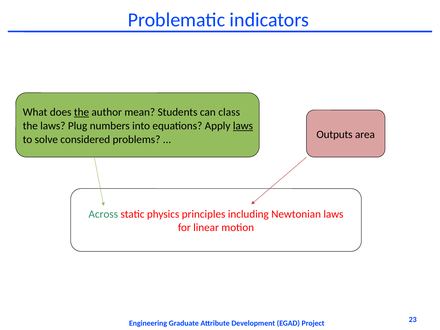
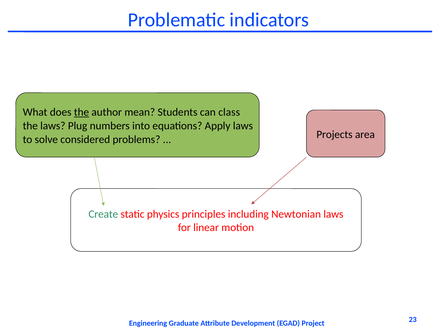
laws at (243, 126) underline: present -> none
Outputs: Outputs -> Projects
Across: Across -> Create
